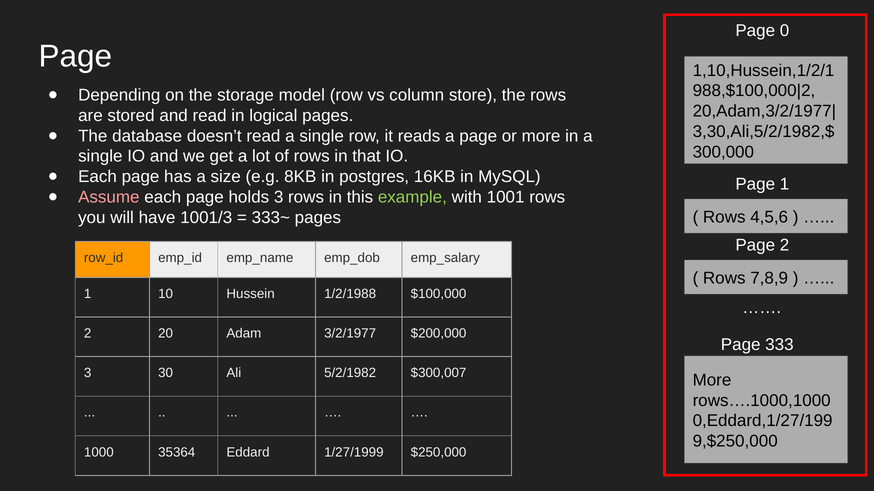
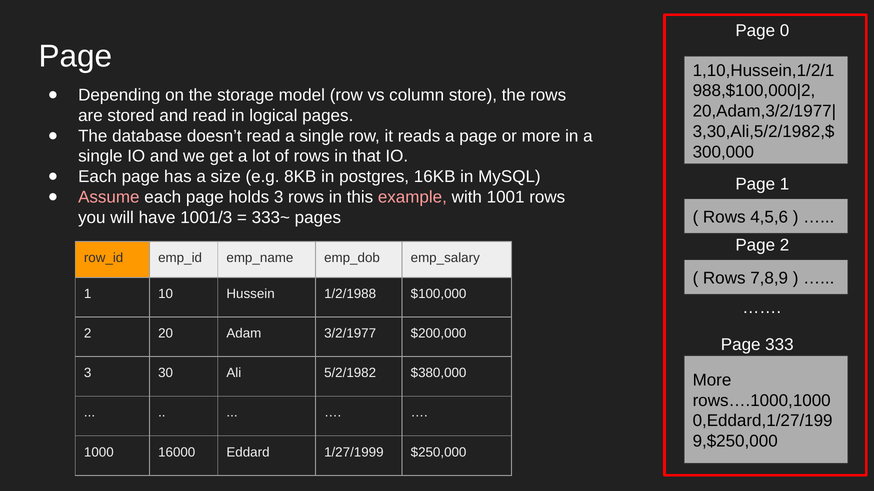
example colour: light green -> pink
$300,007: $300,007 -> $380,000
35364: 35364 -> 16000
